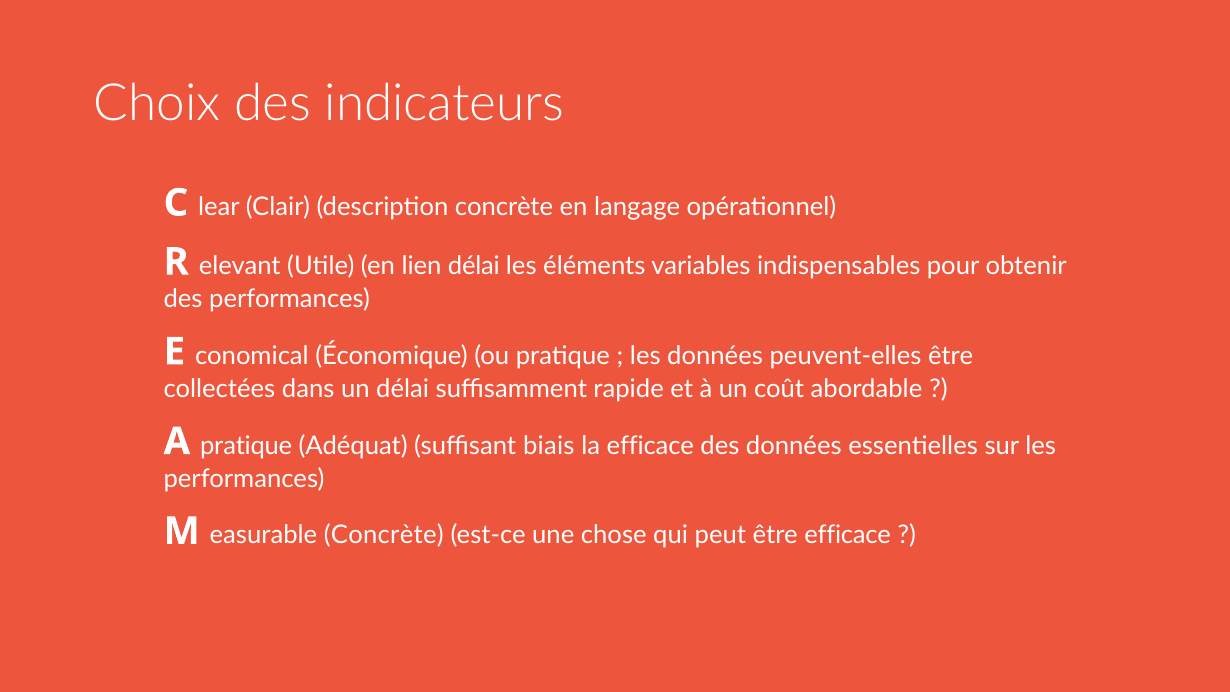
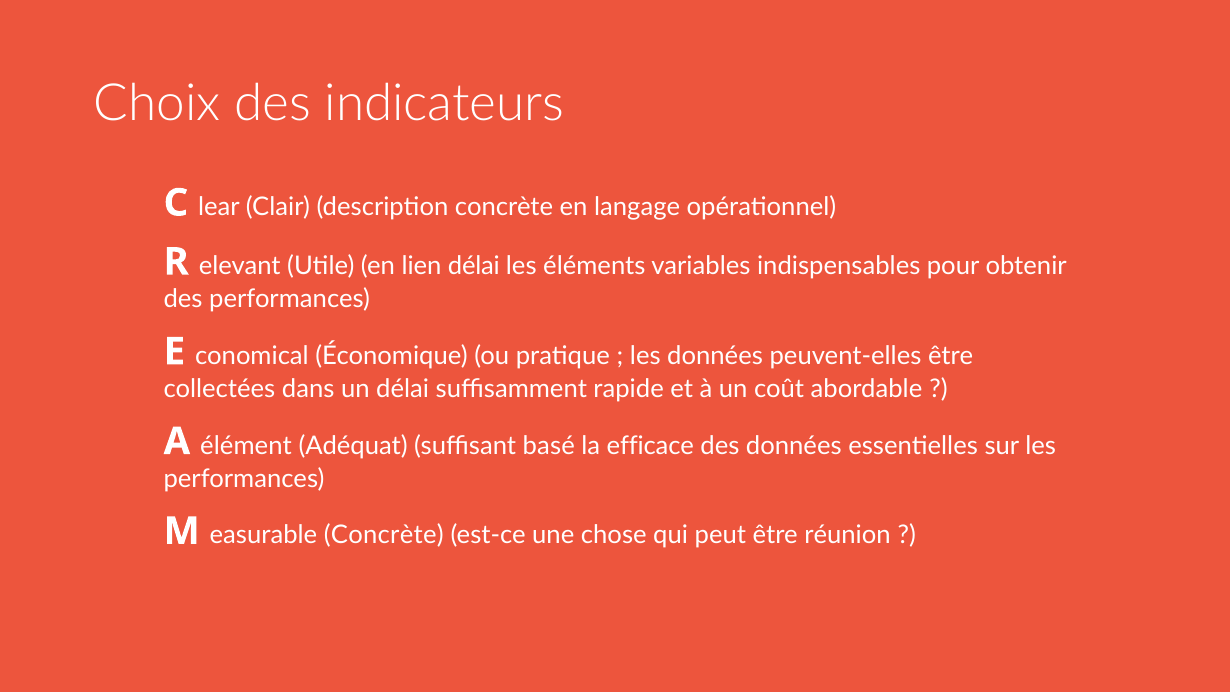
A pratique: pratique -> élément
biais: biais -> basé
être efficace: efficace -> réunion
